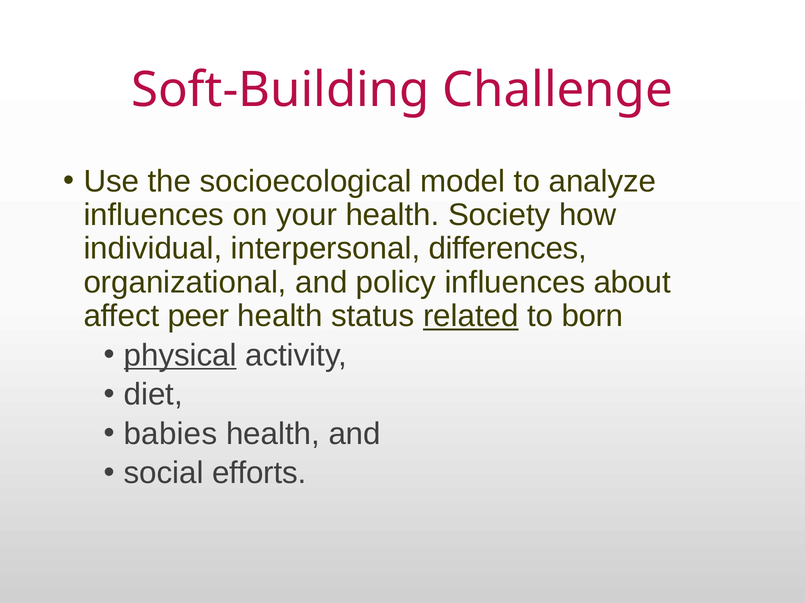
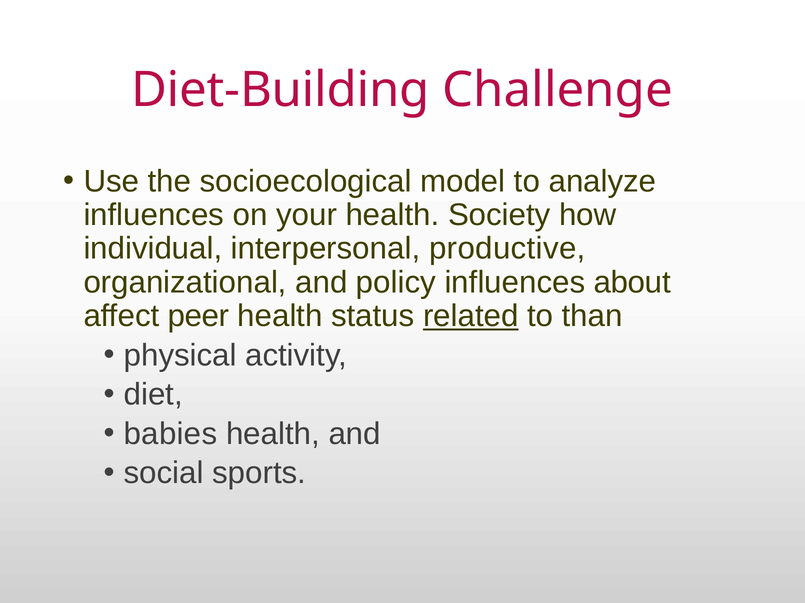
Soft-Building: Soft-Building -> Diet-Building
differences: differences -> productive
born: born -> than
physical underline: present -> none
efforts: efforts -> sports
